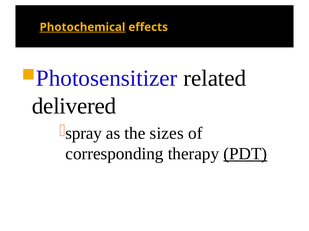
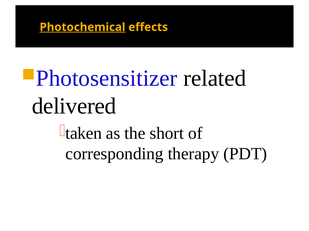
spray: spray -> taken
sizes: sizes -> short
PDT underline: present -> none
